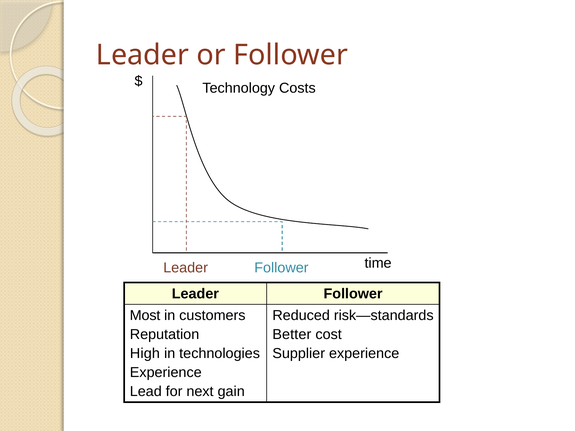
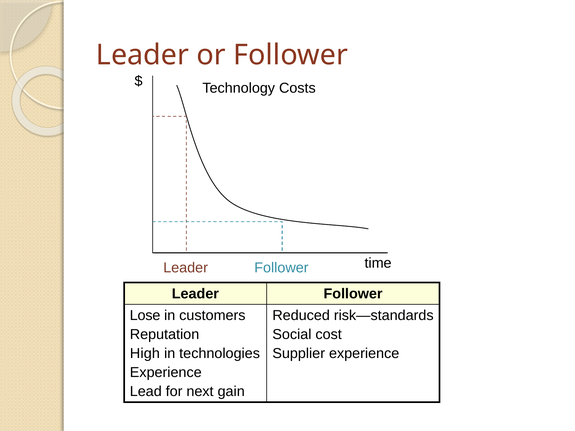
Most: Most -> Lose
Better: Better -> Social
